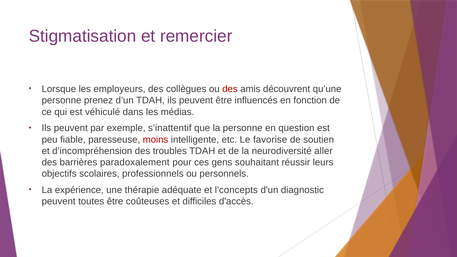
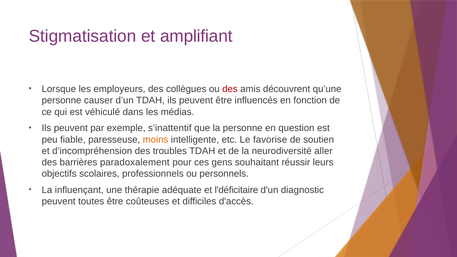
remercier: remercier -> amplifiant
prenez: prenez -> causer
moins colour: red -> orange
expérience: expérience -> influençant
l'concepts: l'concepts -> l'déficitaire
